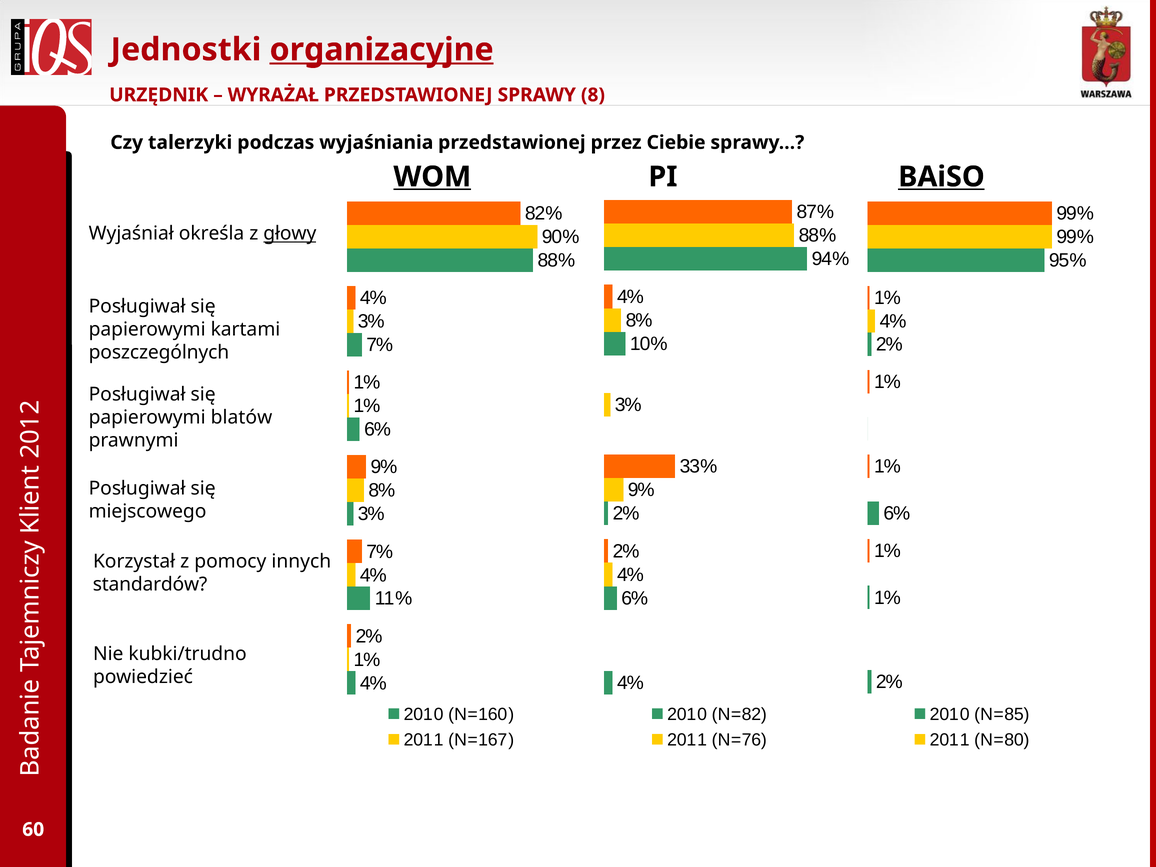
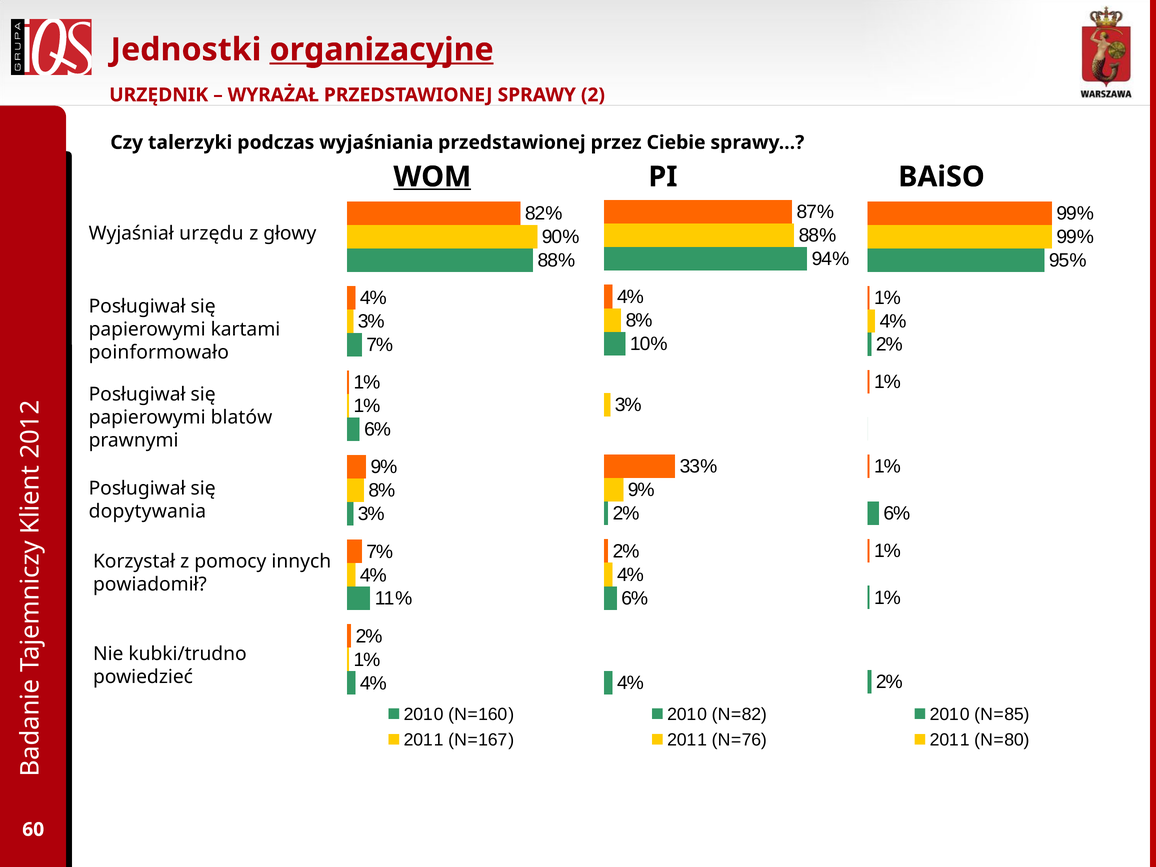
SPRAWY 8: 8 -> 2
BAiSO underline: present -> none
określa: określa -> urzędu
głowy underline: present -> none
poszczególnych: poszczególnych -> poinformowało
miejscowego: miejscowego -> dopytywania
standardów: standardów -> powiadomił
